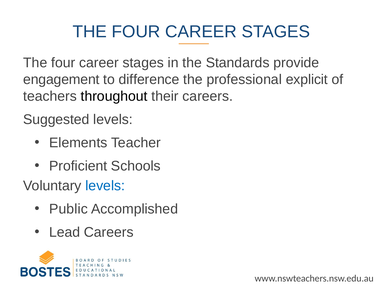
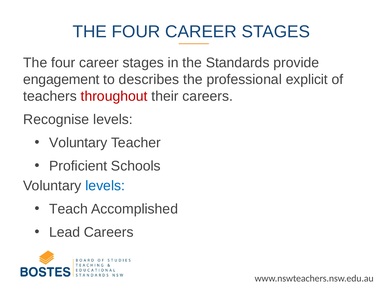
difference: difference -> describes
throughout colour: black -> red
Suggested: Suggested -> Recognise
Elements at (78, 142): Elements -> Voluntary
Public: Public -> Teach
